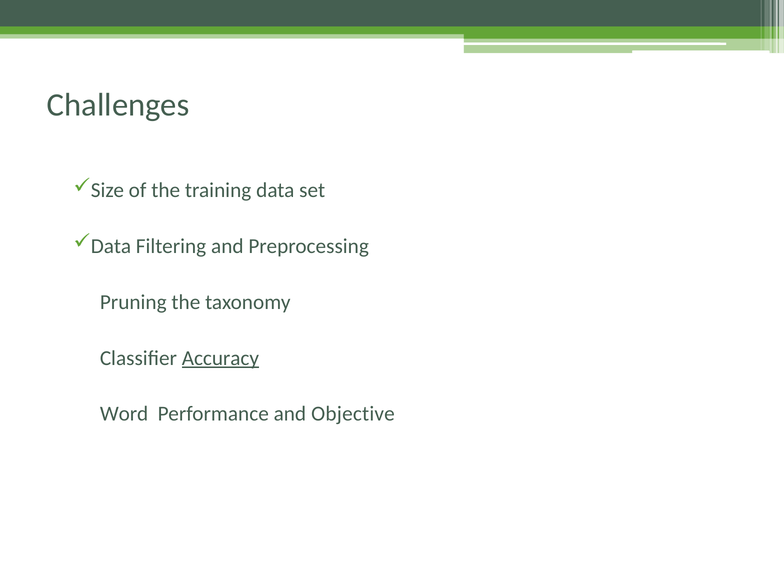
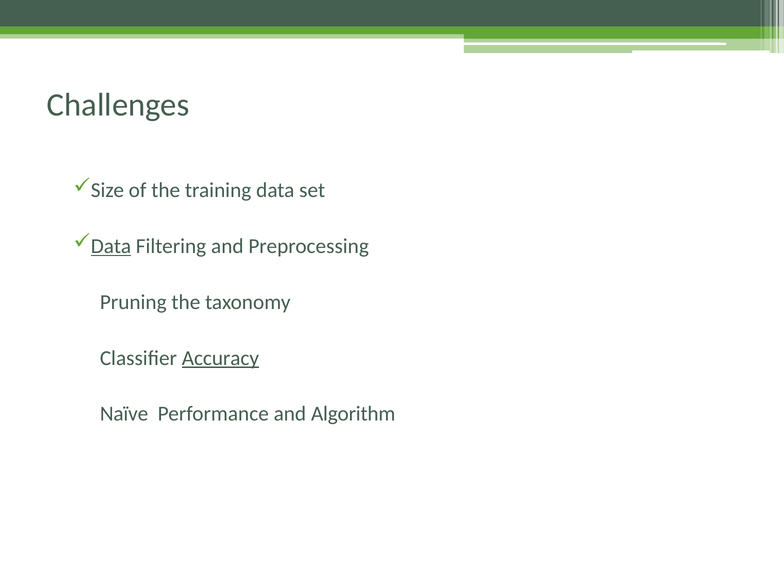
Data at (111, 246) underline: none -> present
Word: Word -> Naïve
Objective: Objective -> Algorithm
